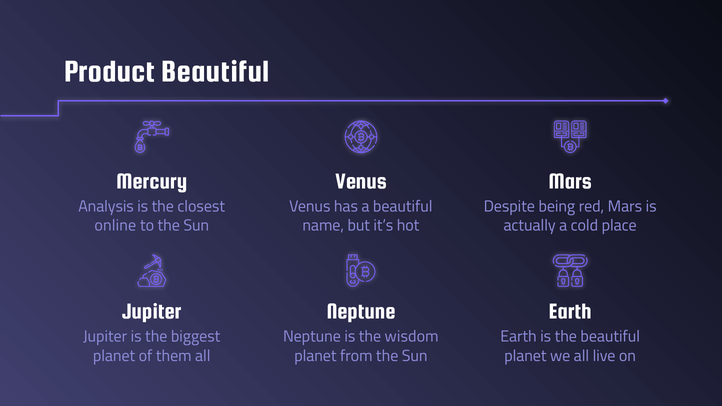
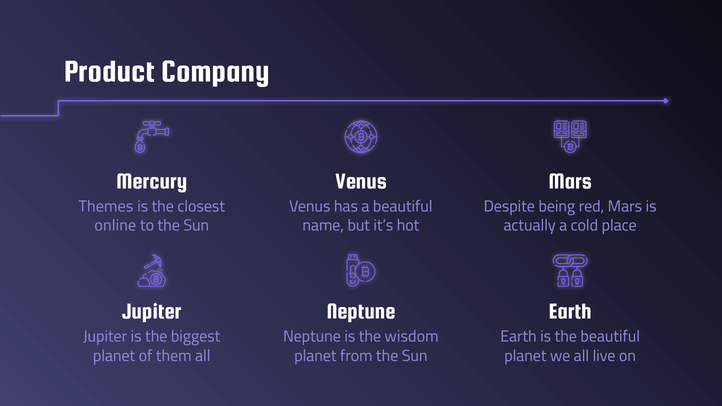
Product Beautiful: Beautiful -> Company
Analysis: Analysis -> Themes
